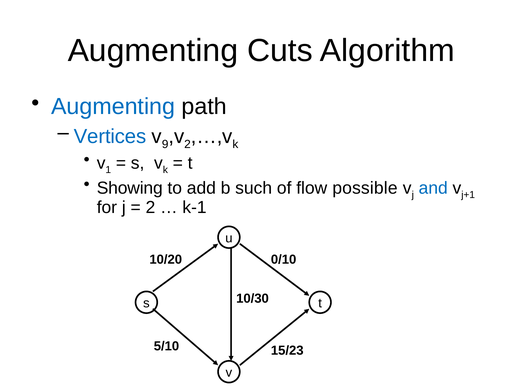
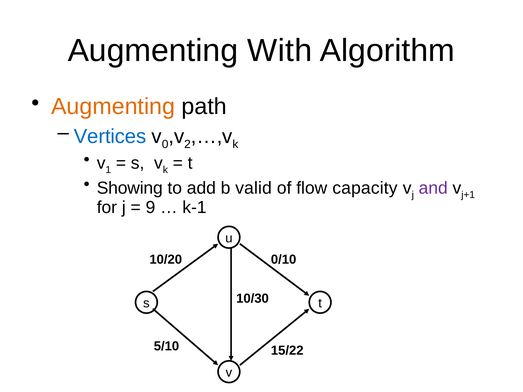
Cuts: Cuts -> With
Augmenting at (113, 107) colour: blue -> orange
9: 9 -> 0
such: such -> valid
possible: possible -> capacity
and colour: blue -> purple
2 at (150, 207): 2 -> 9
15/23: 15/23 -> 15/22
